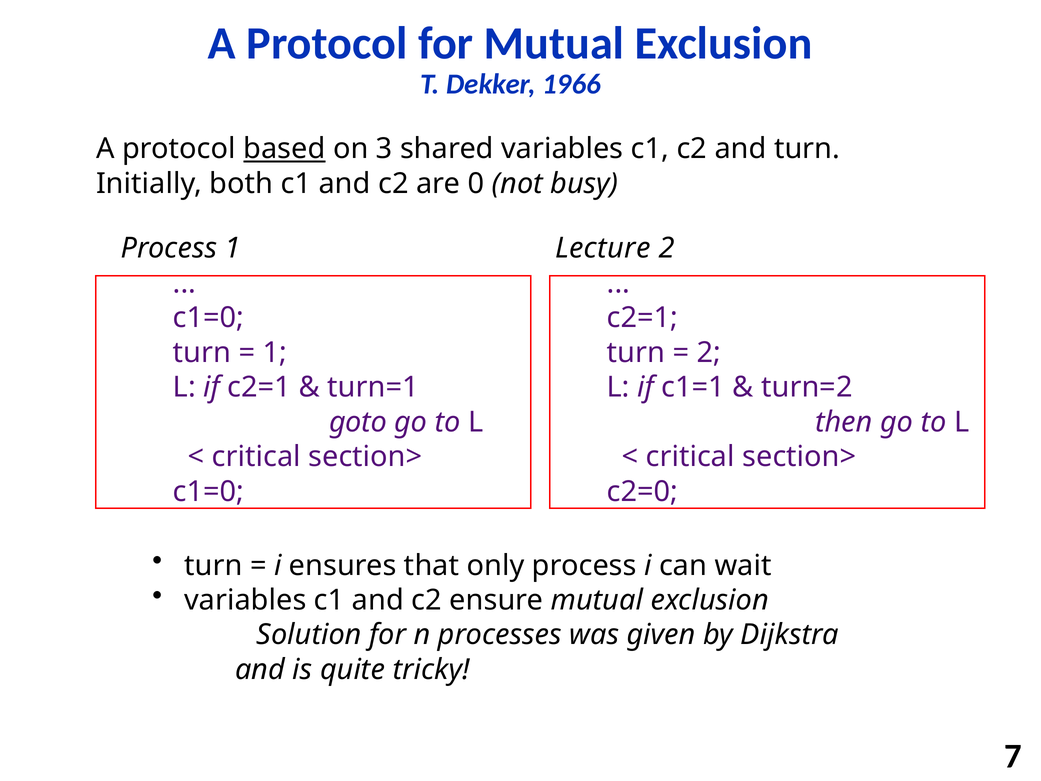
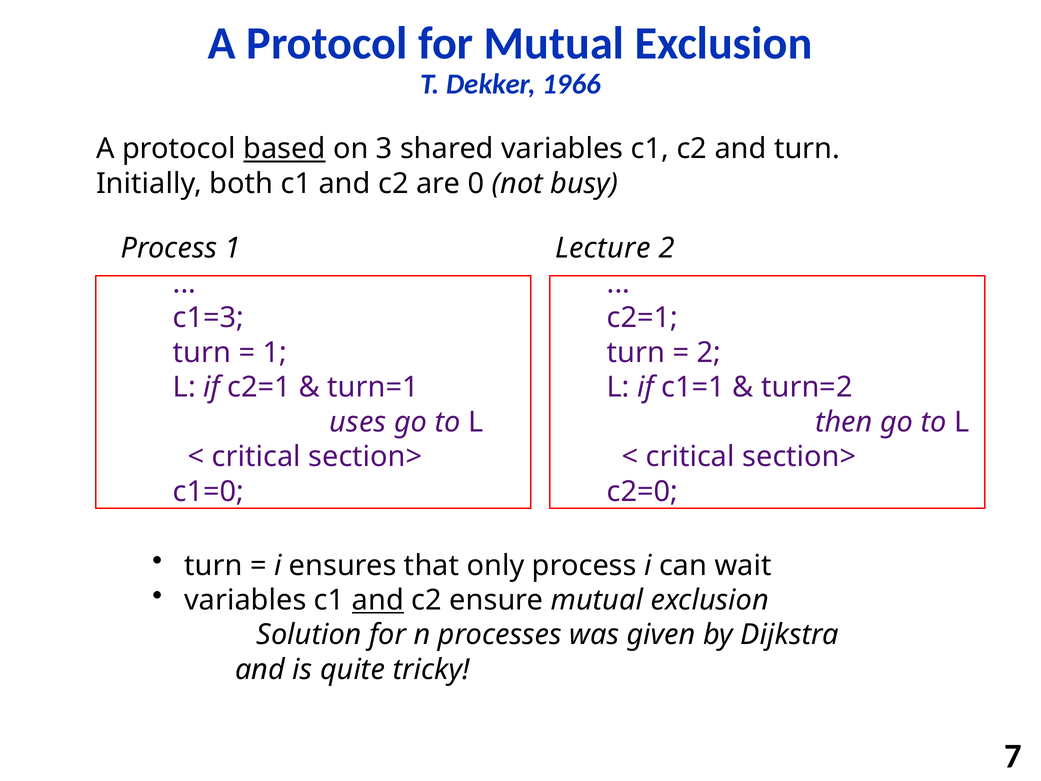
c1=0 at (209, 318): c1=0 -> c1=3
goto: goto -> uses
and at (378, 600) underline: none -> present
